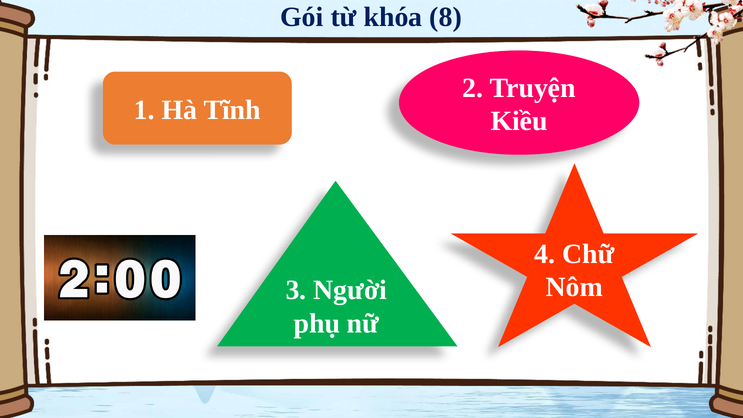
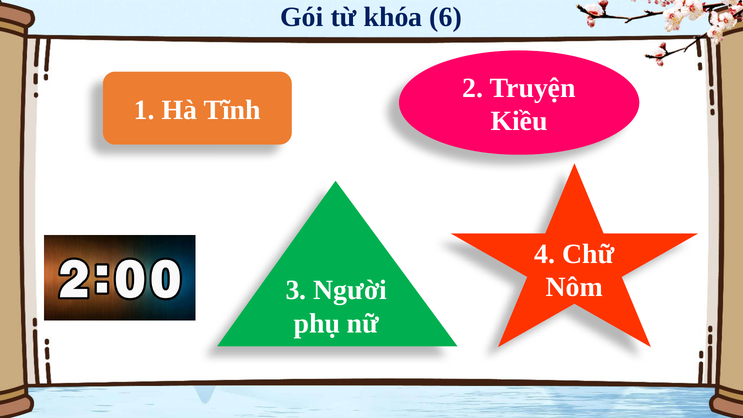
8: 8 -> 6
